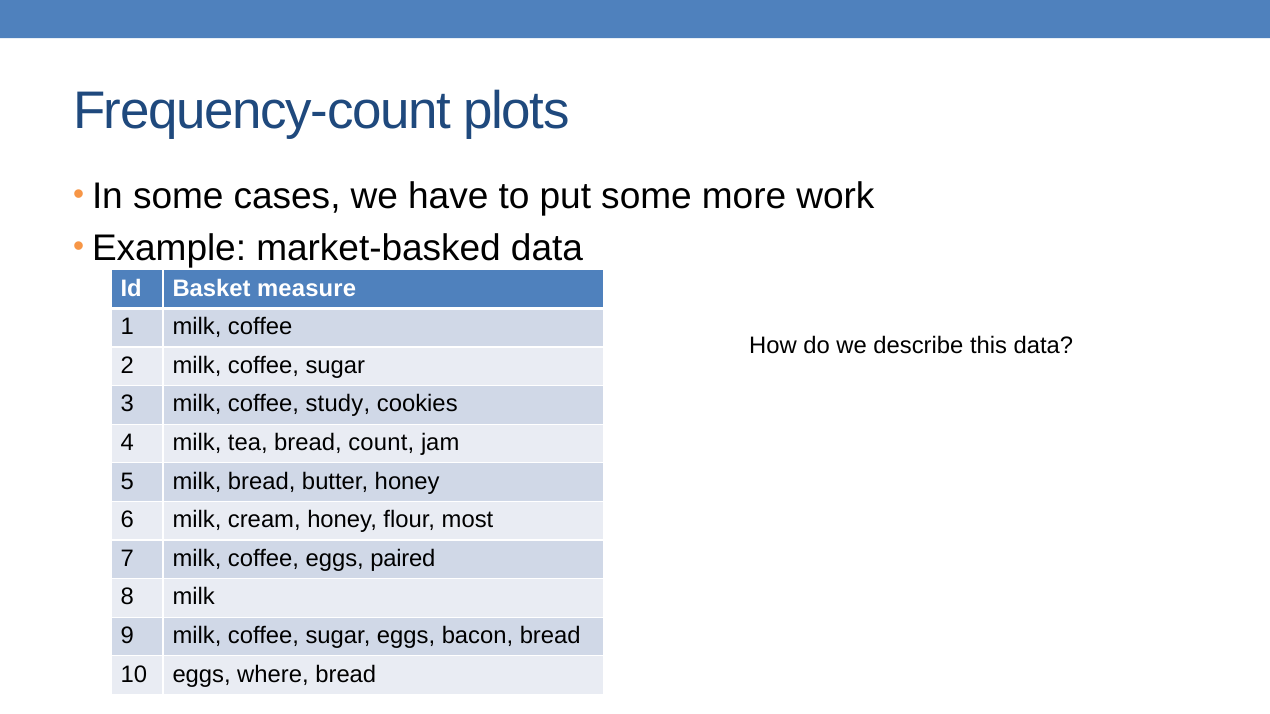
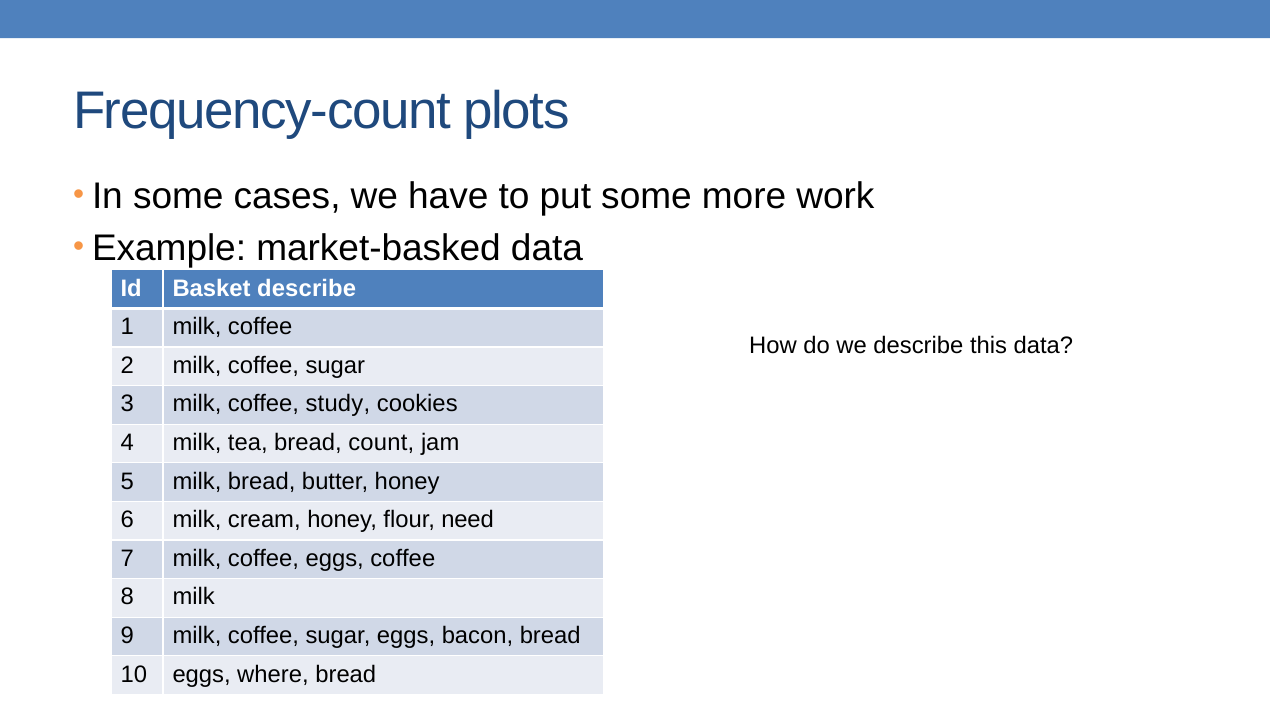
Basket measure: measure -> describe
most: most -> need
eggs paired: paired -> coffee
